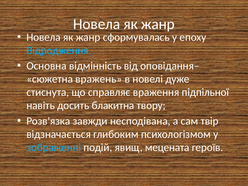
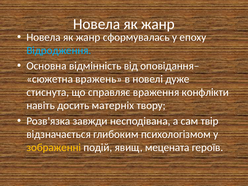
підпільної: підпільної -> конфлікти
блакитна: блакитна -> матерніх
зображенні colour: light blue -> yellow
